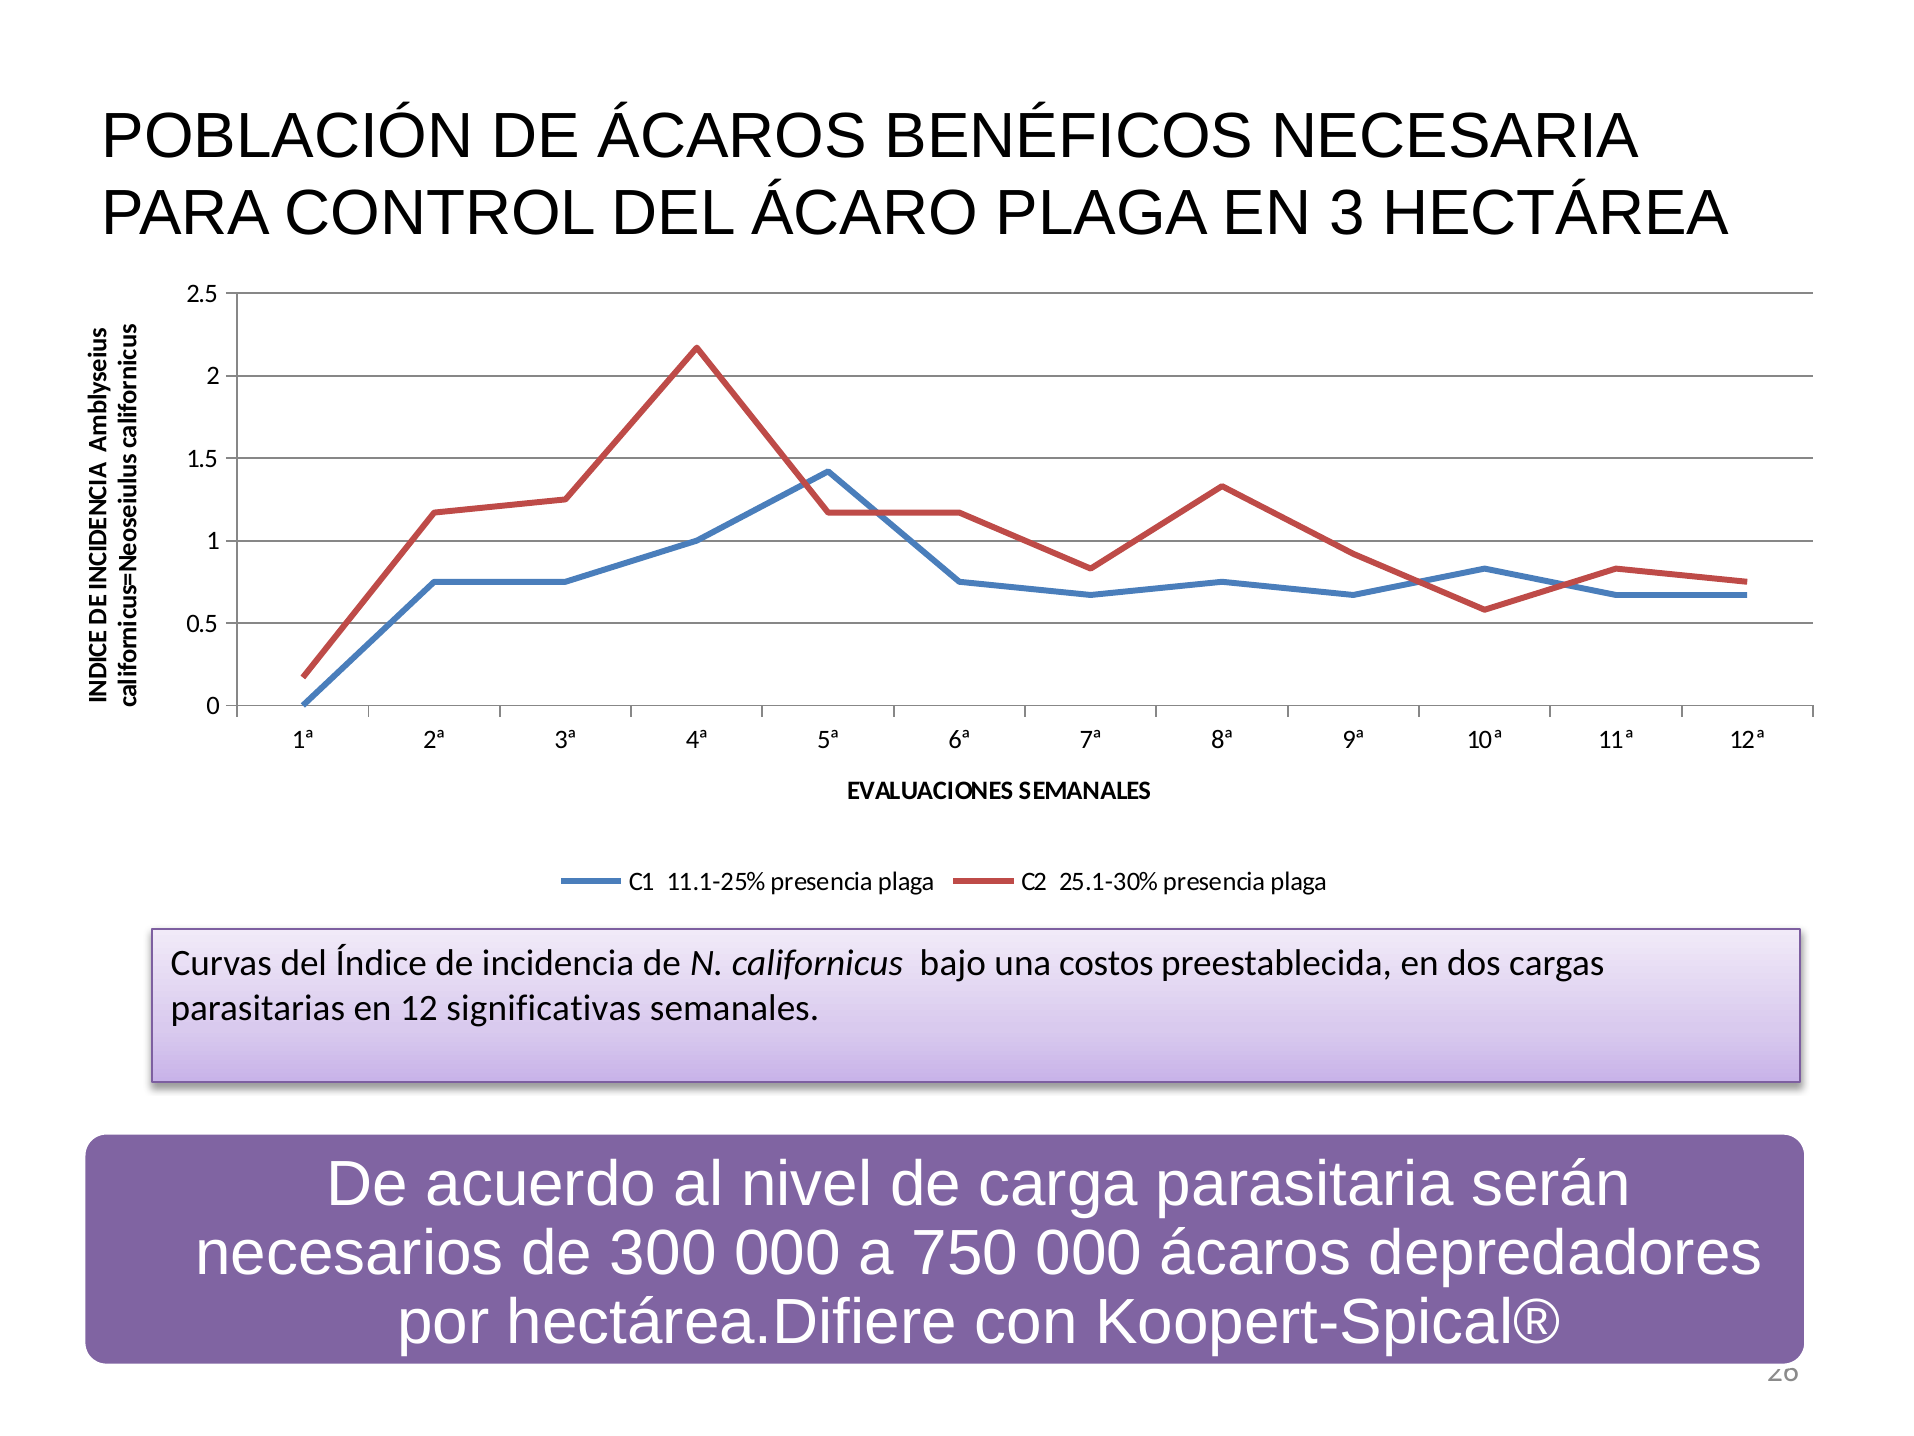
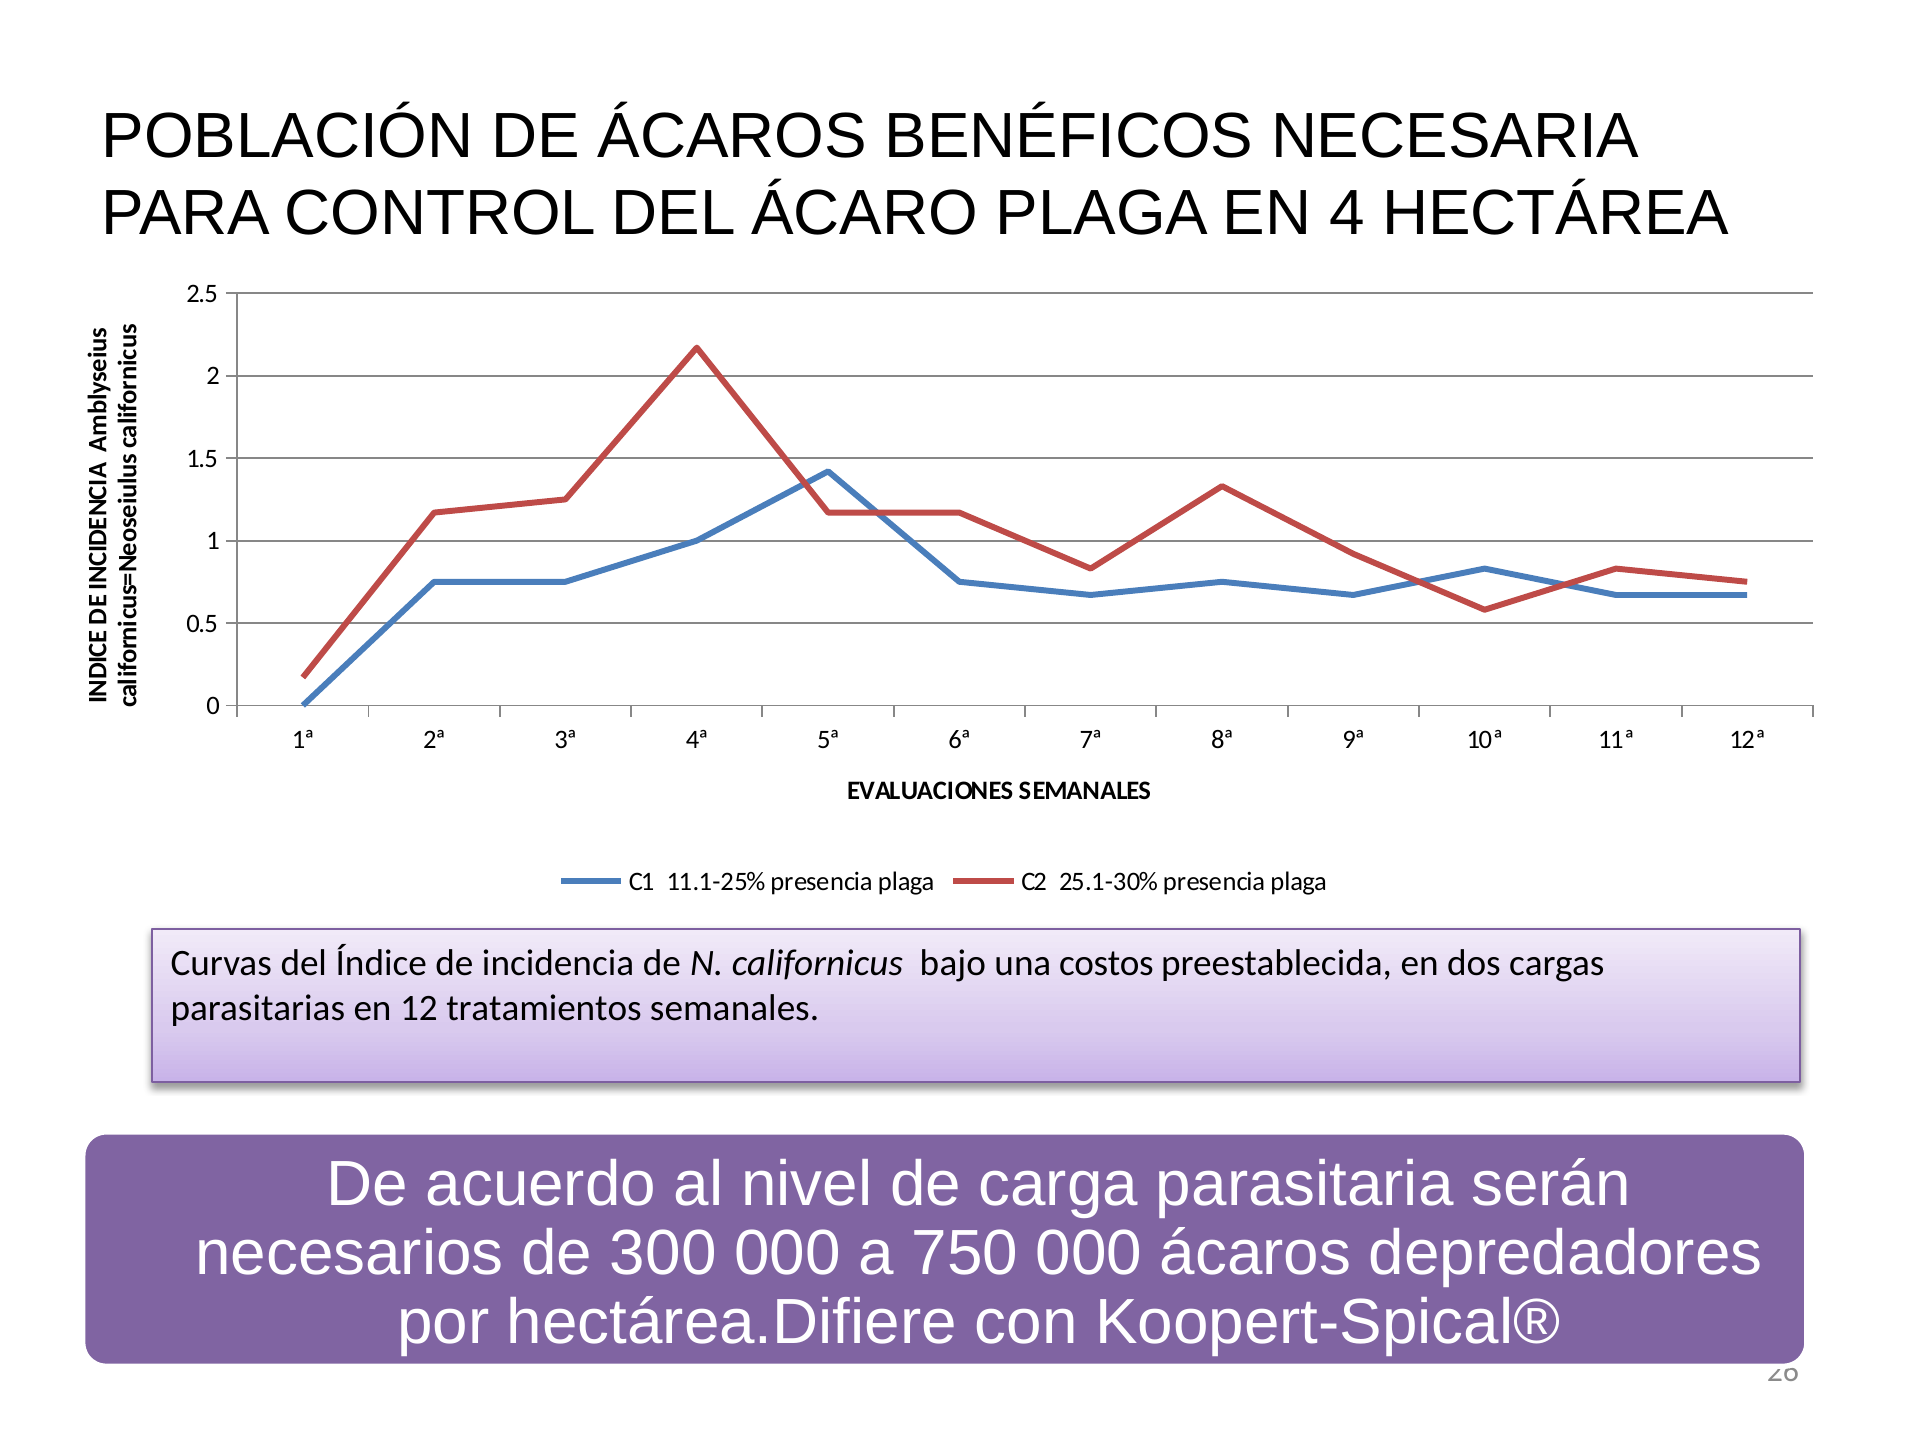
3: 3 -> 4
significativas: significativas -> tratamientos
